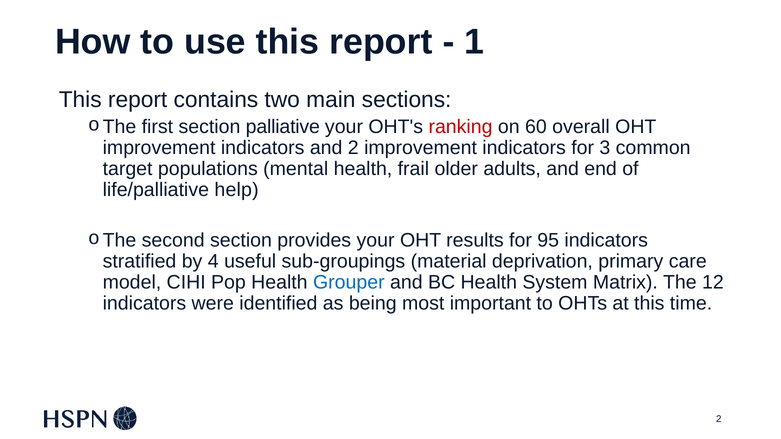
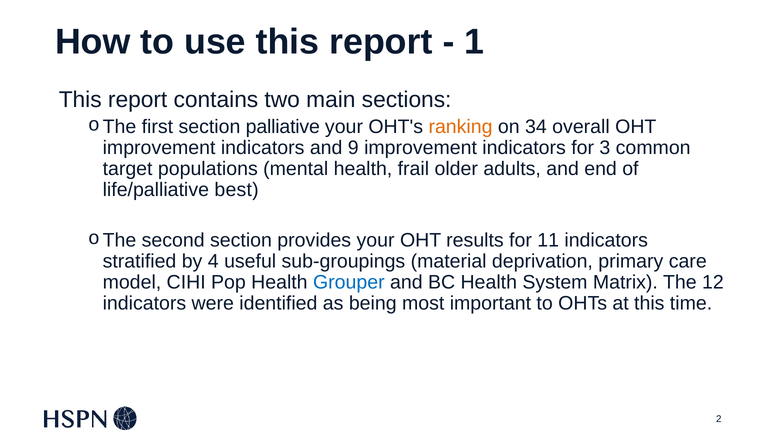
ranking colour: red -> orange
60: 60 -> 34
and 2: 2 -> 9
help: help -> best
95: 95 -> 11
